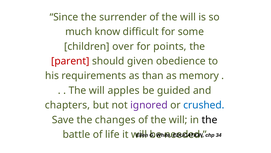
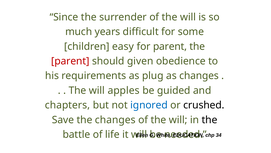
know: know -> years
over: over -> easy
for points: points -> parent
than: than -> plug
as memory: memory -> changes
ignored colour: purple -> blue
crushed colour: blue -> black
